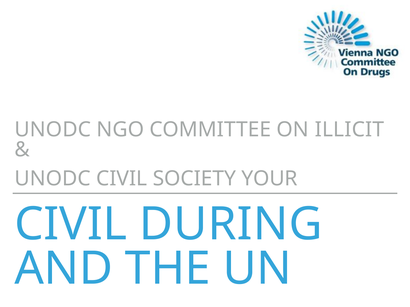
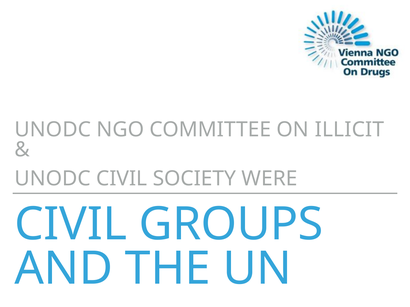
YOUR: YOUR -> WERE
DURING: DURING -> GROUPS
